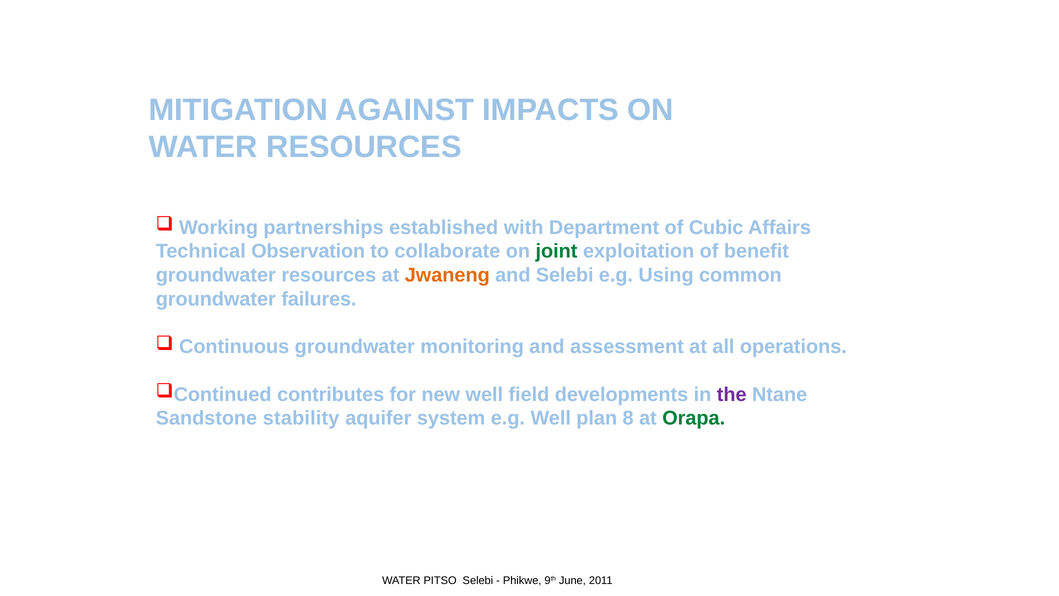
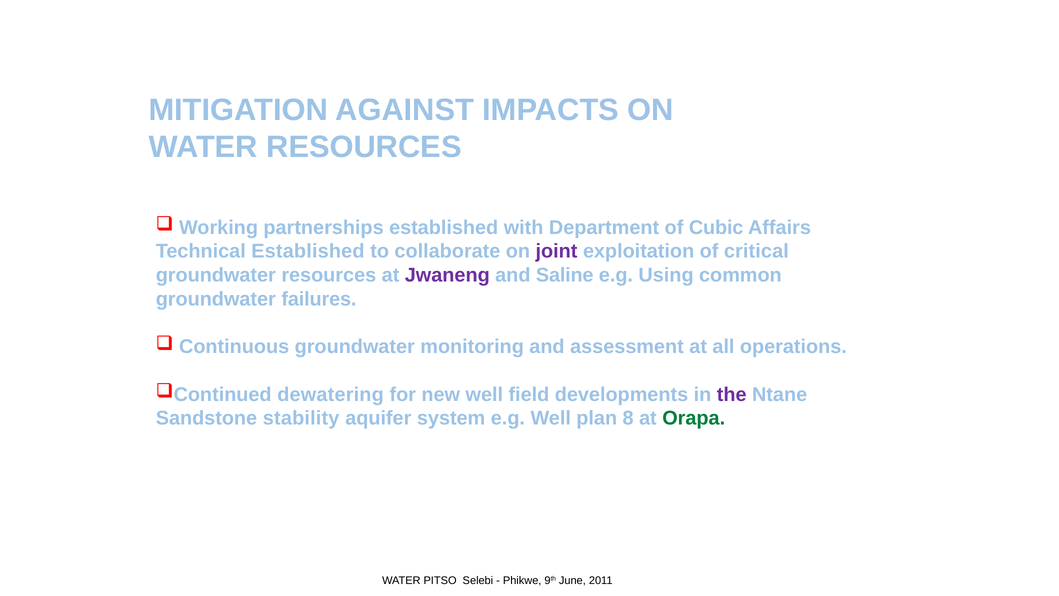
Technical Observation: Observation -> Established
joint colour: green -> purple
benefit: benefit -> critical
Jwaneng colour: orange -> purple
and Selebi: Selebi -> Saline
contributes: contributes -> dewatering
